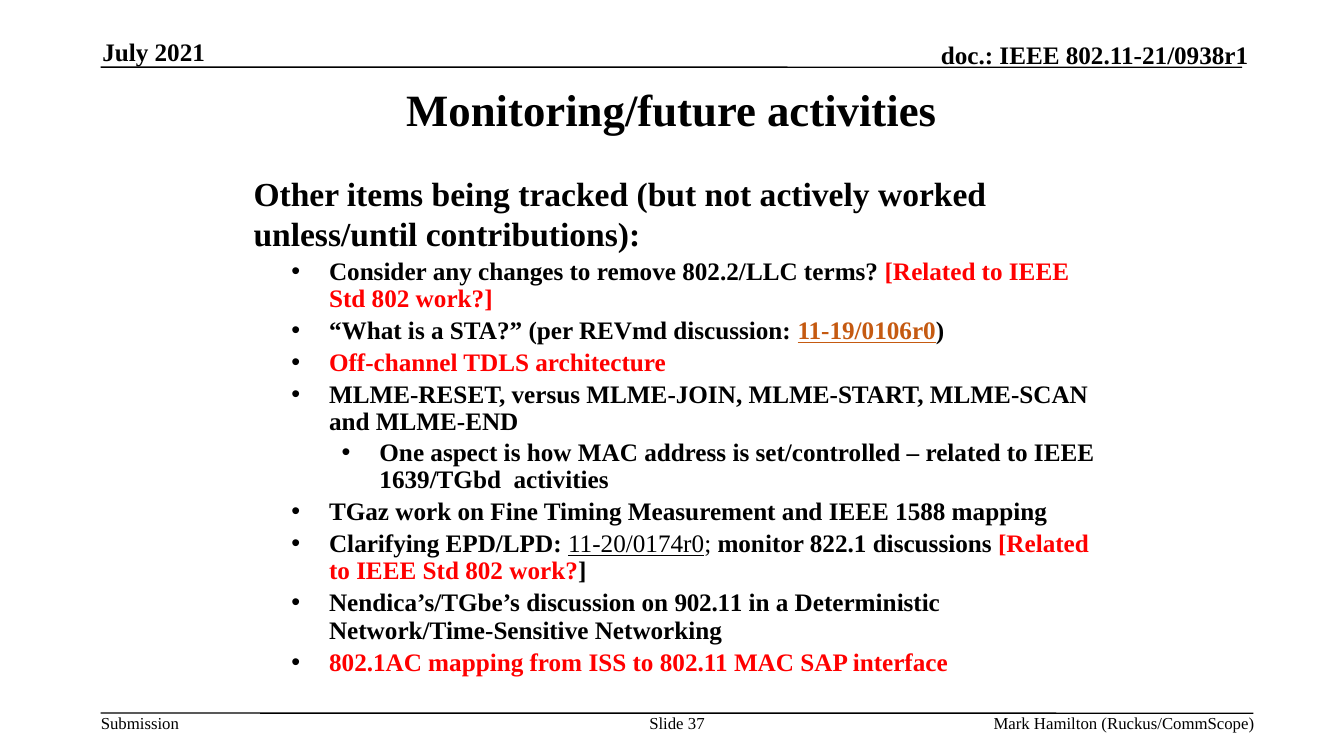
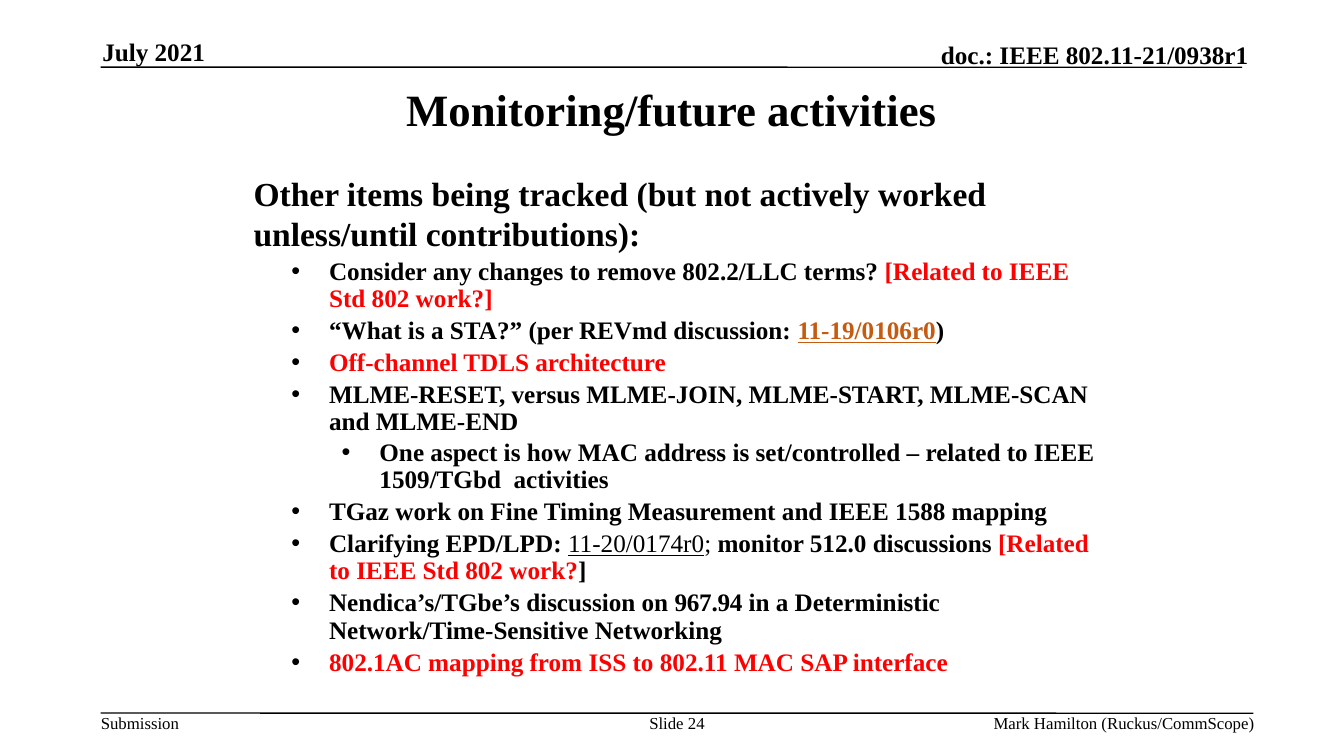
1639/TGbd: 1639/TGbd -> 1509/TGbd
822.1: 822.1 -> 512.0
902.11: 902.11 -> 967.94
37: 37 -> 24
